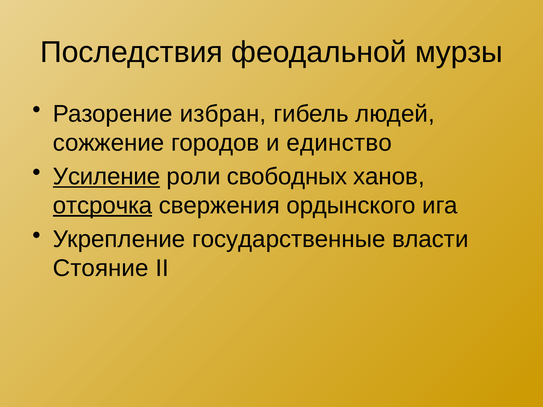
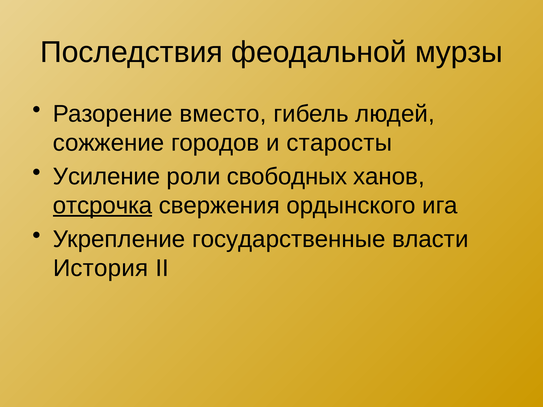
избран: избран -> вместо
единство: единство -> старосты
Усиление underline: present -> none
Стояние: Стояние -> История
